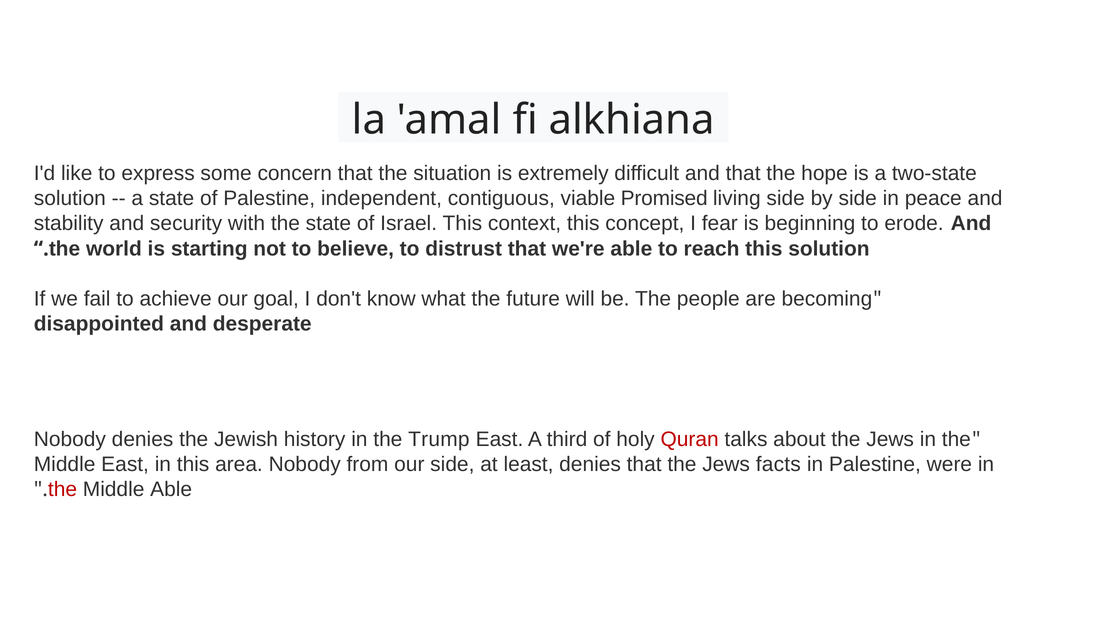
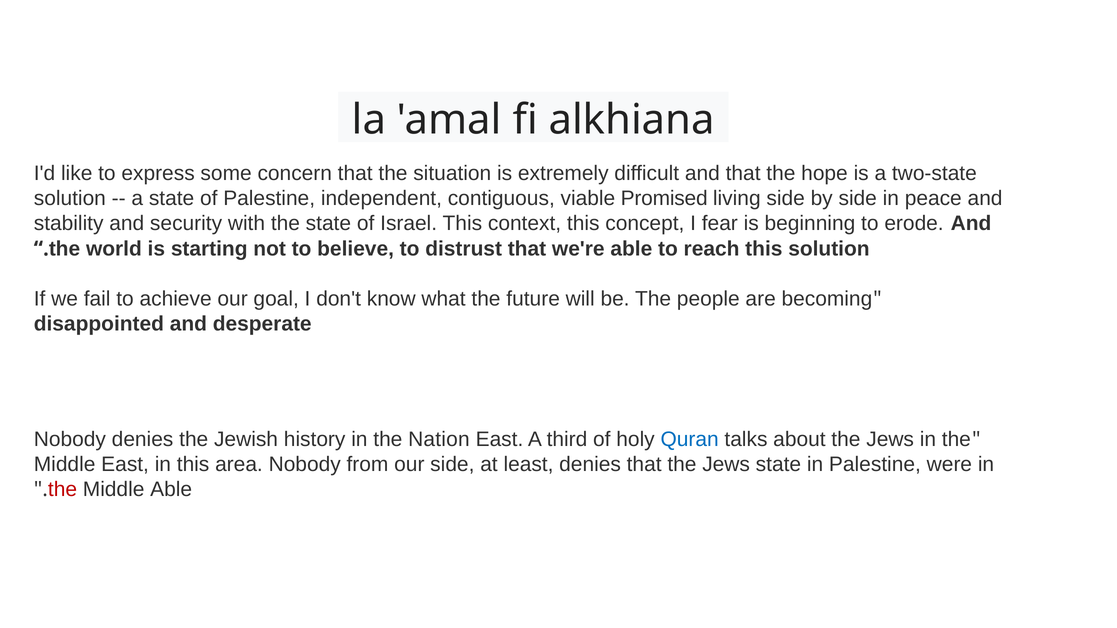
Trump: Trump -> Nation
Quran colour: red -> blue
Jews facts: facts -> state
